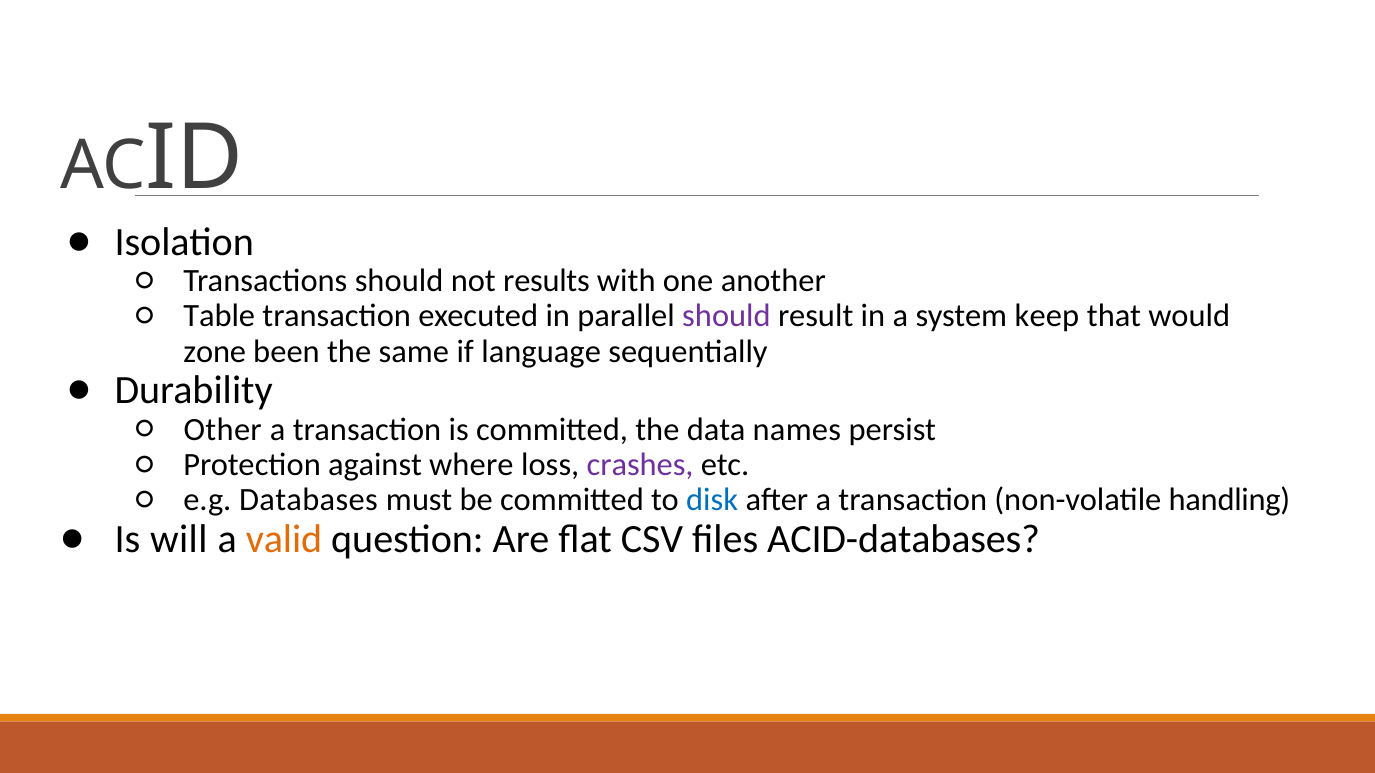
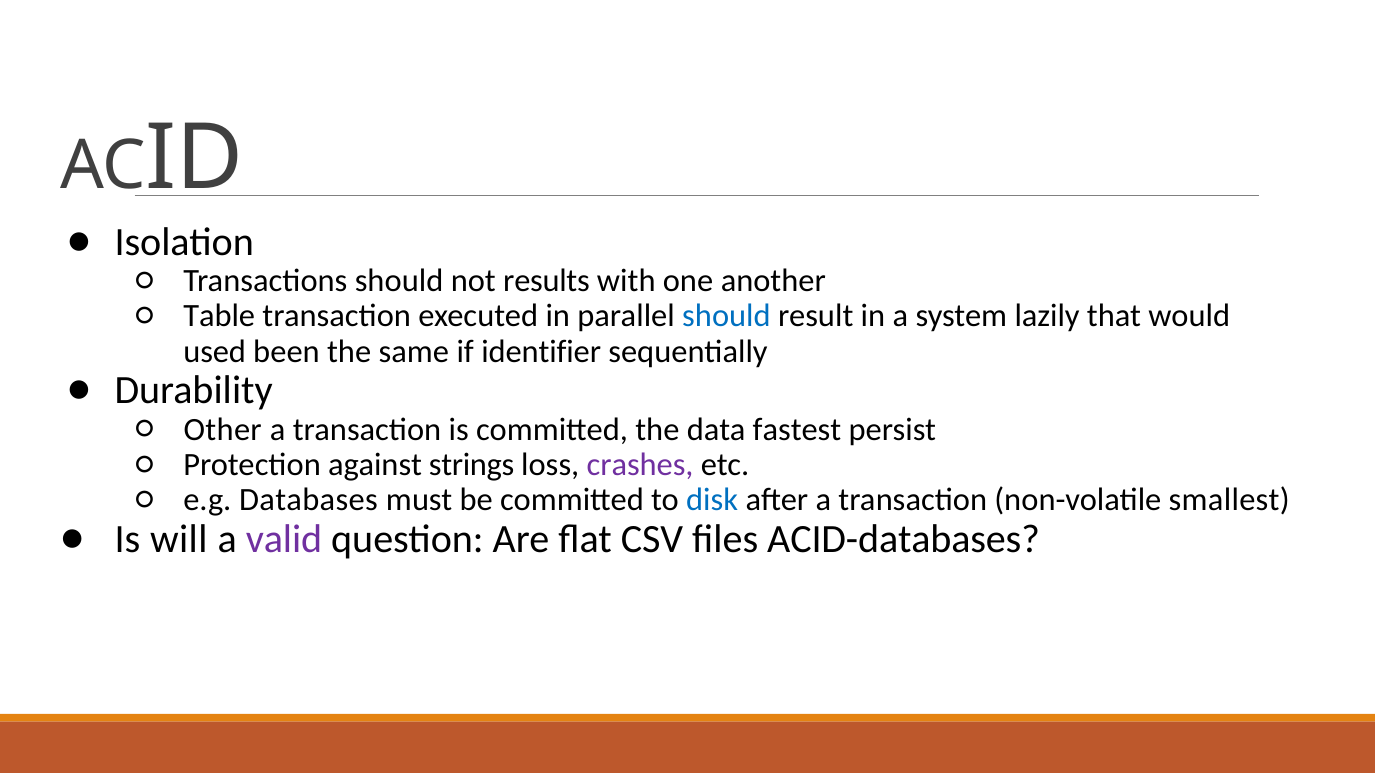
should at (726, 316) colour: purple -> blue
keep: keep -> lazily
zone: zone -> used
language: language -> identifier
names: names -> fastest
where: where -> strings
handling: handling -> smallest
valid colour: orange -> purple
